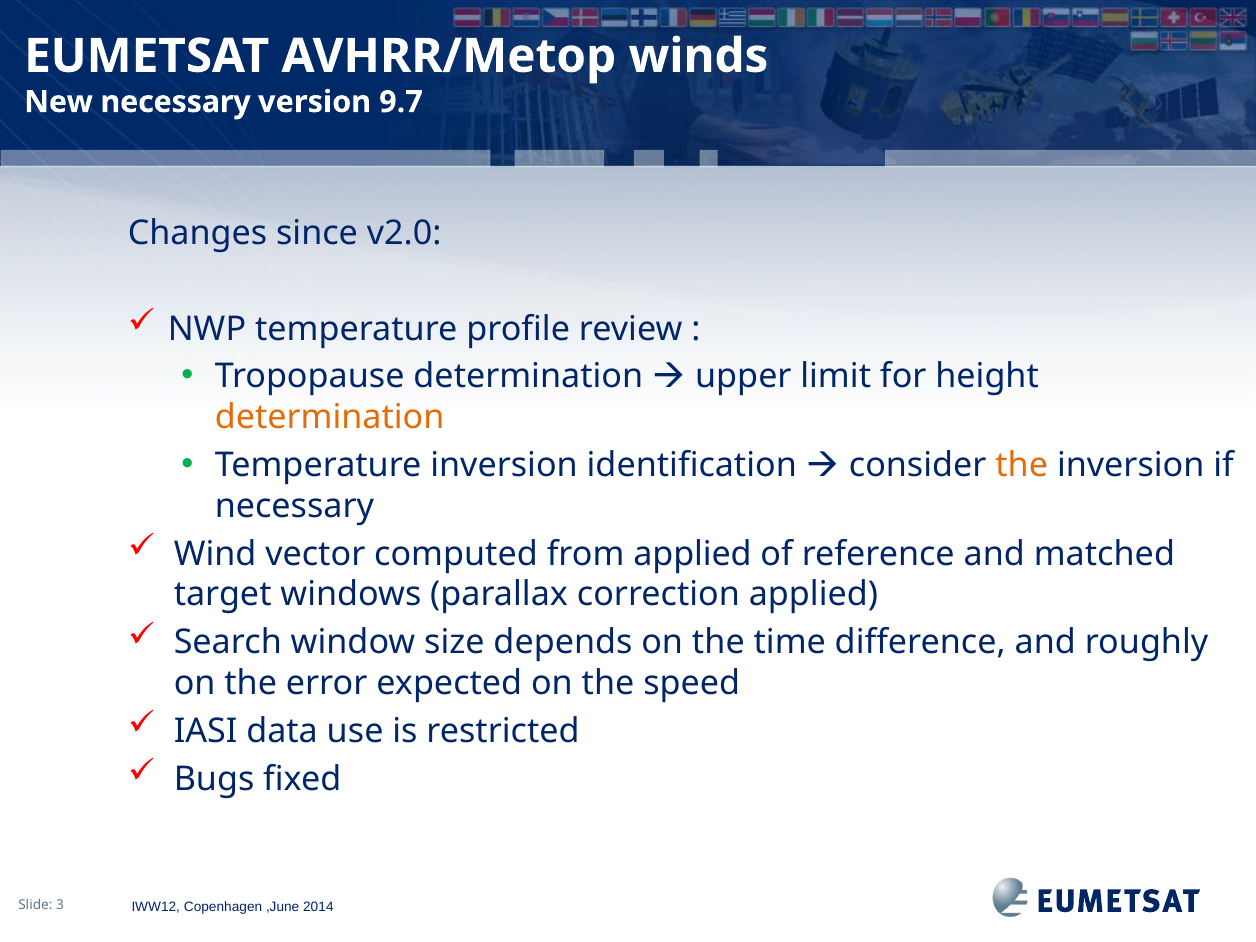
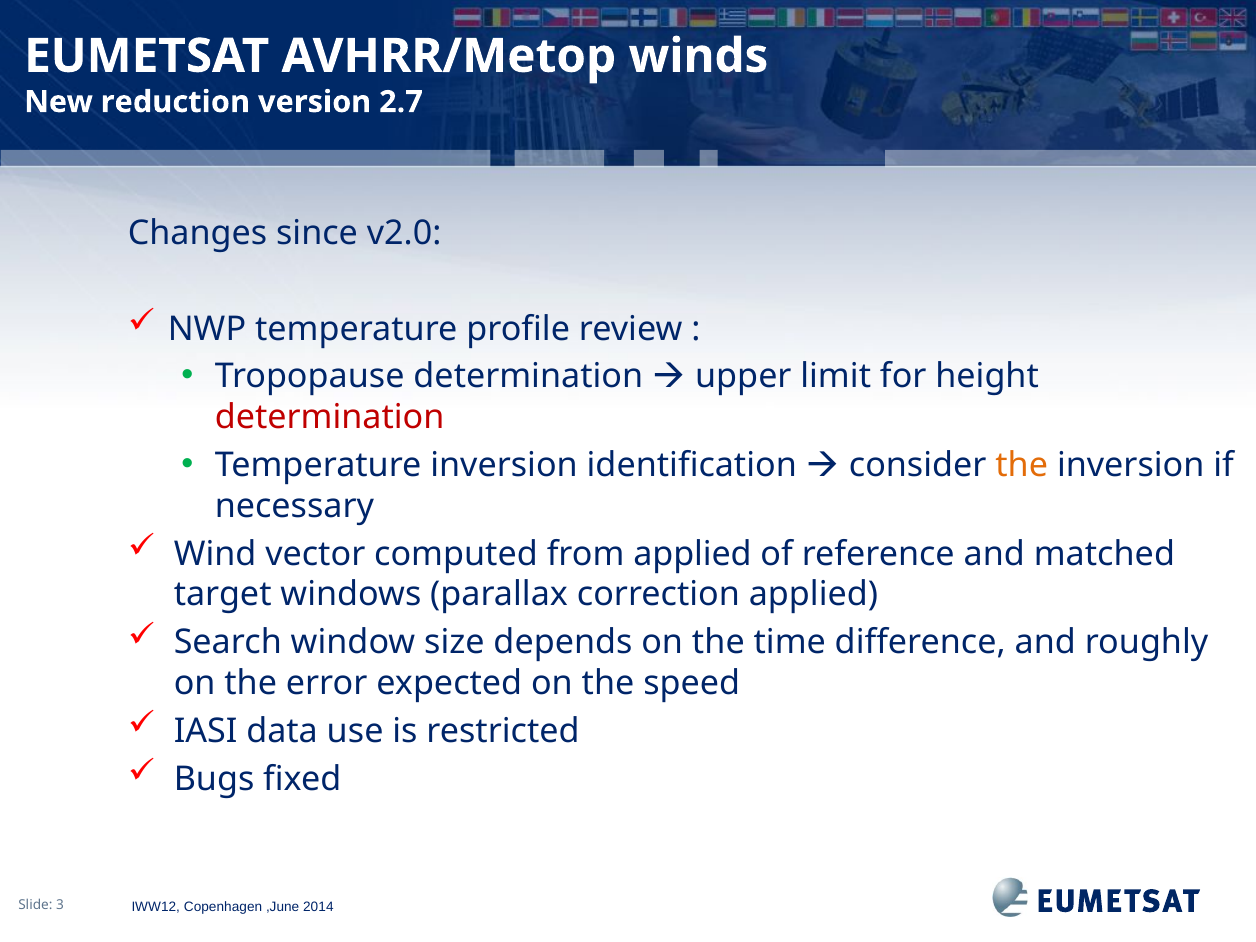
New necessary: necessary -> reduction
9.7: 9.7 -> 2.7
determination at (330, 417) colour: orange -> red
